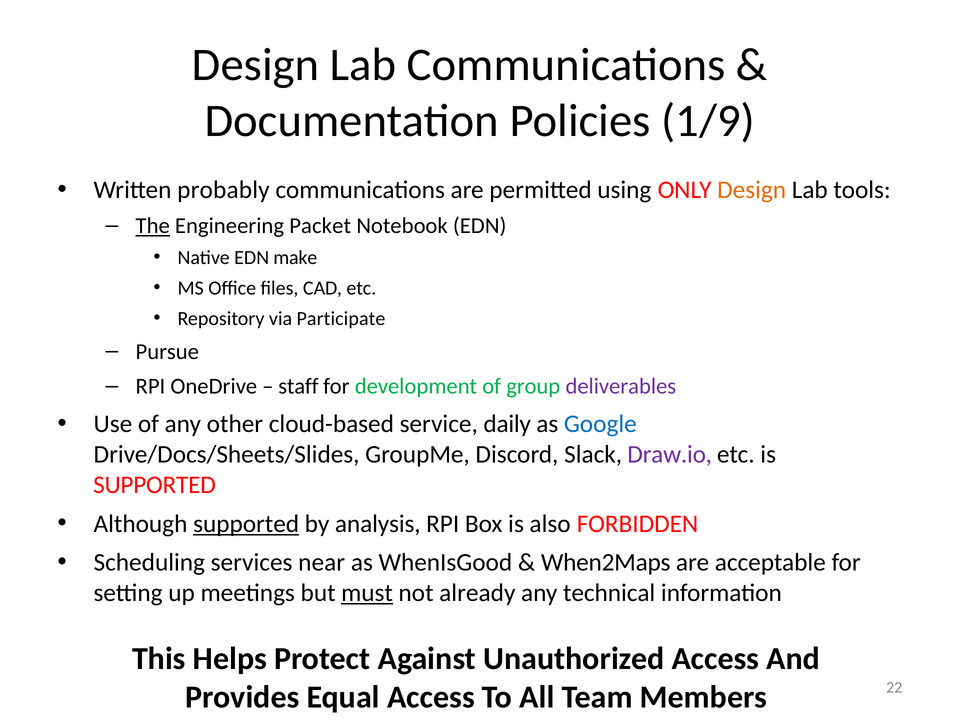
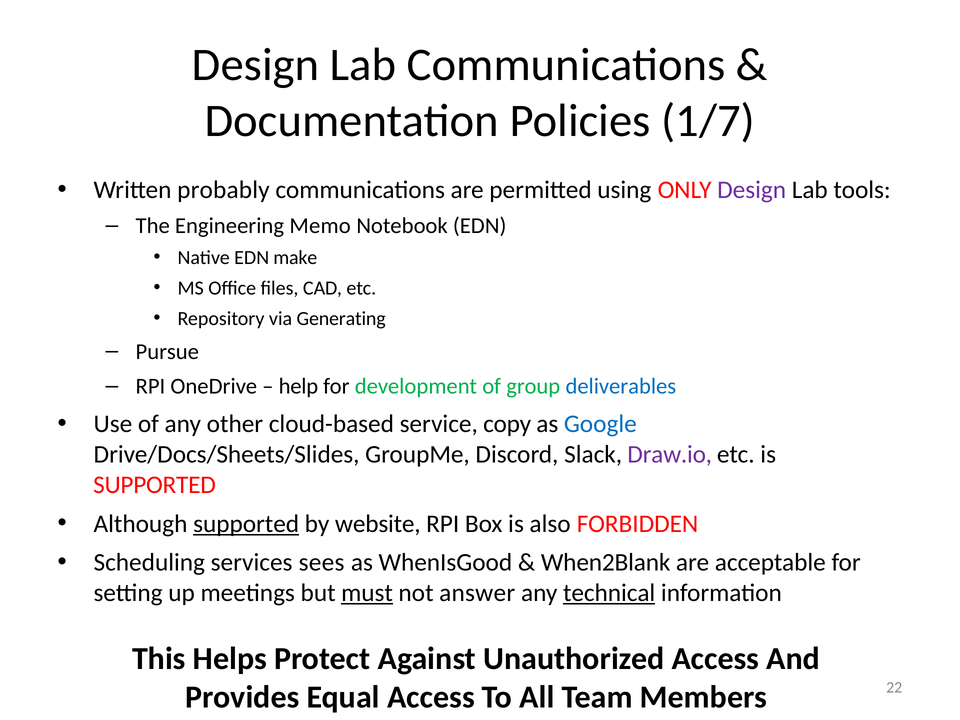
1/9: 1/9 -> 1/7
Design at (752, 190) colour: orange -> purple
The underline: present -> none
Packet: Packet -> Memo
Participate: Participate -> Generating
staff: staff -> help
deliverables colour: purple -> blue
daily: daily -> copy
analysis: analysis -> website
near: near -> sees
When2Maps: When2Maps -> When2Blank
already: already -> answer
technical underline: none -> present
